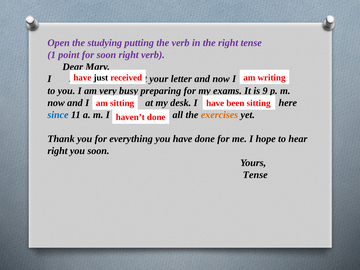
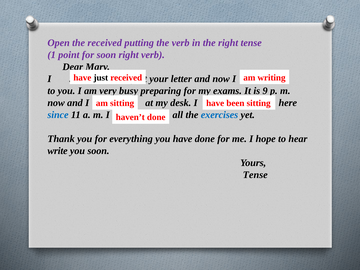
the studying: studying -> received
exercises colour: orange -> blue
right at (57, 151): right -> write
